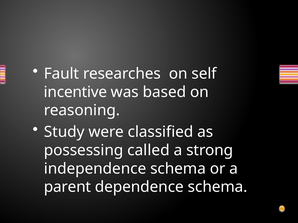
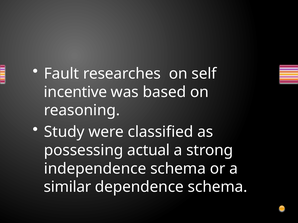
called: called -> actual
parent: parent -> similar
